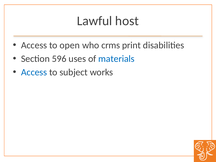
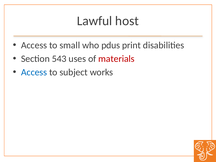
open: open -> small
crms: crms -> pdus
596: 596 -> 543
materials colour: blue -> red
